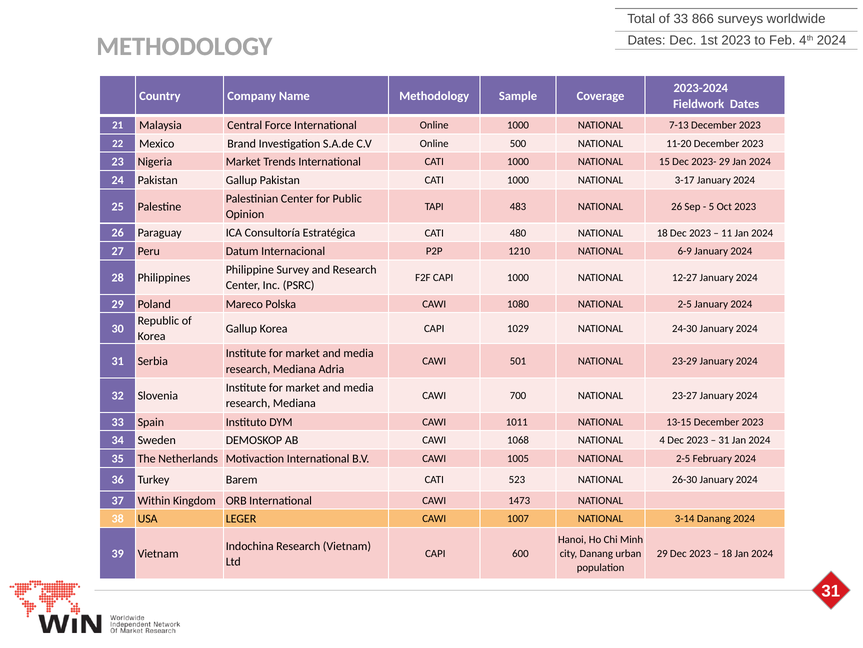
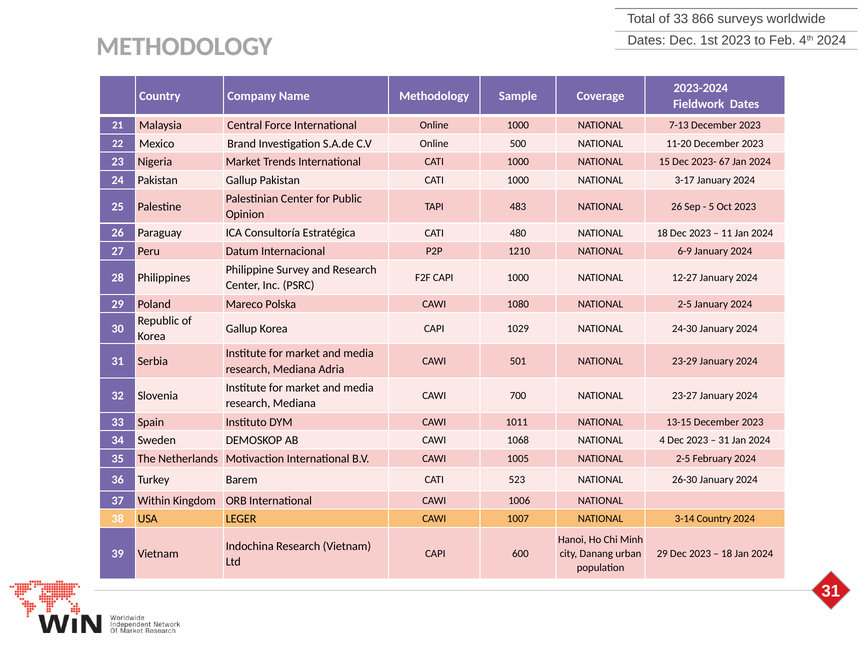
2023- 29: 29 -> 67
1473: 1473 -> 1006
3-14 Danang: Danang -> Country
